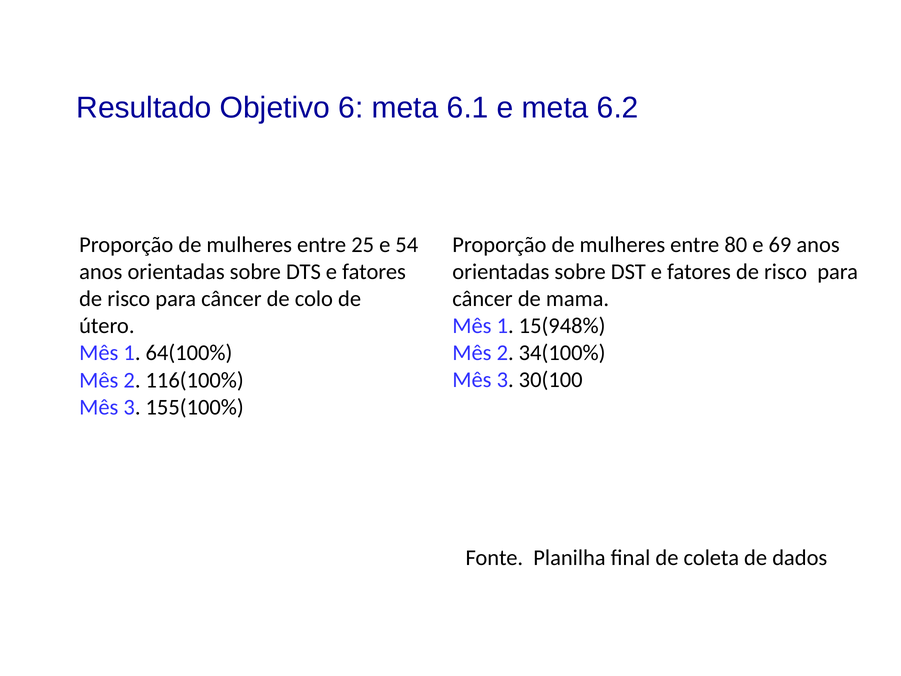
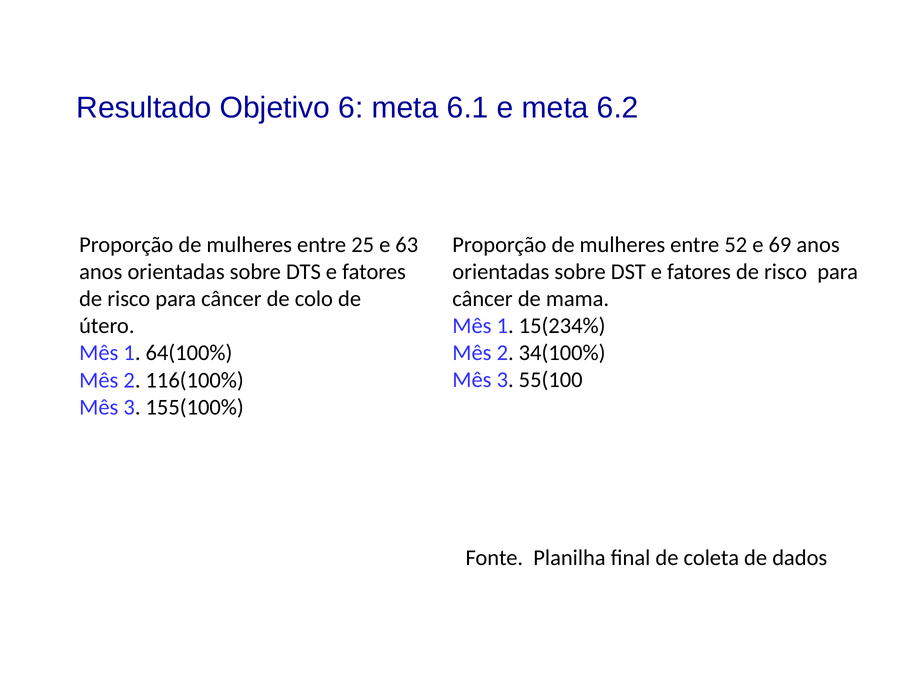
80: 80 -> 52
54: 54 -> 63
15(948%: 15(948% -> 15(234%
30(100: 30(100 -> 55(100
